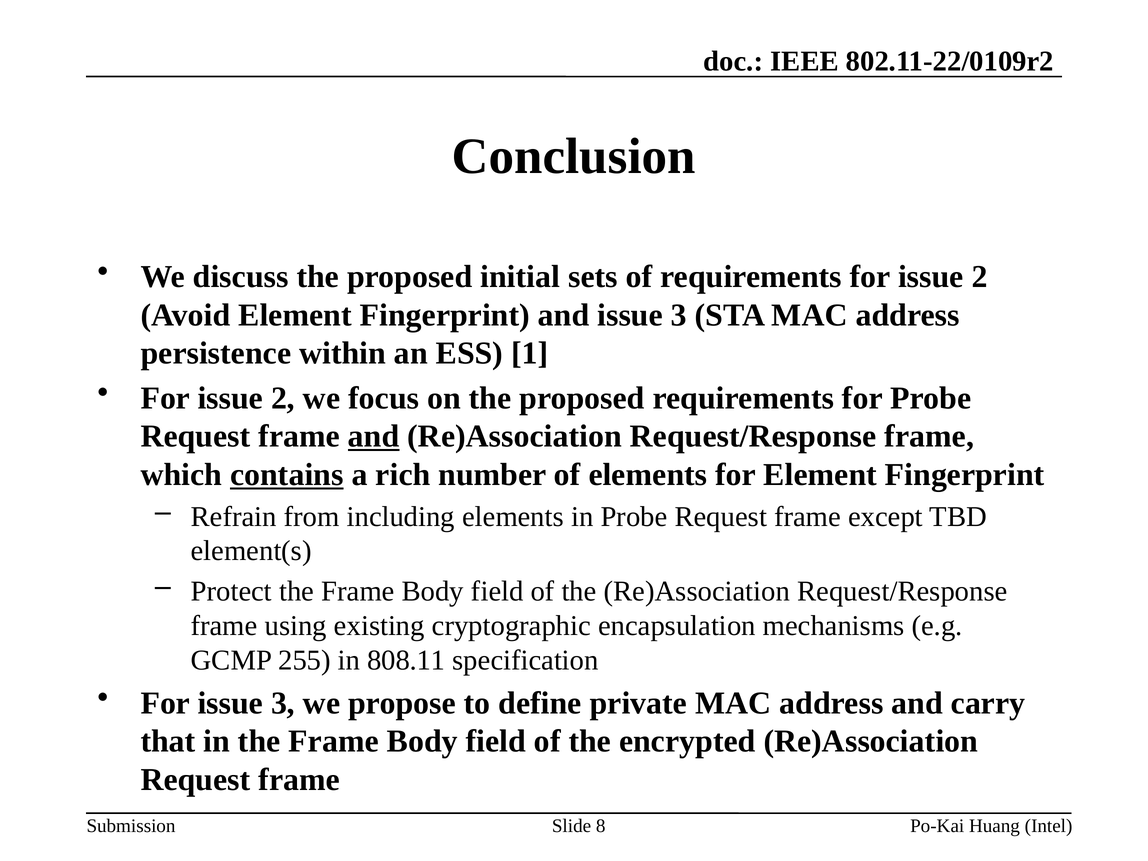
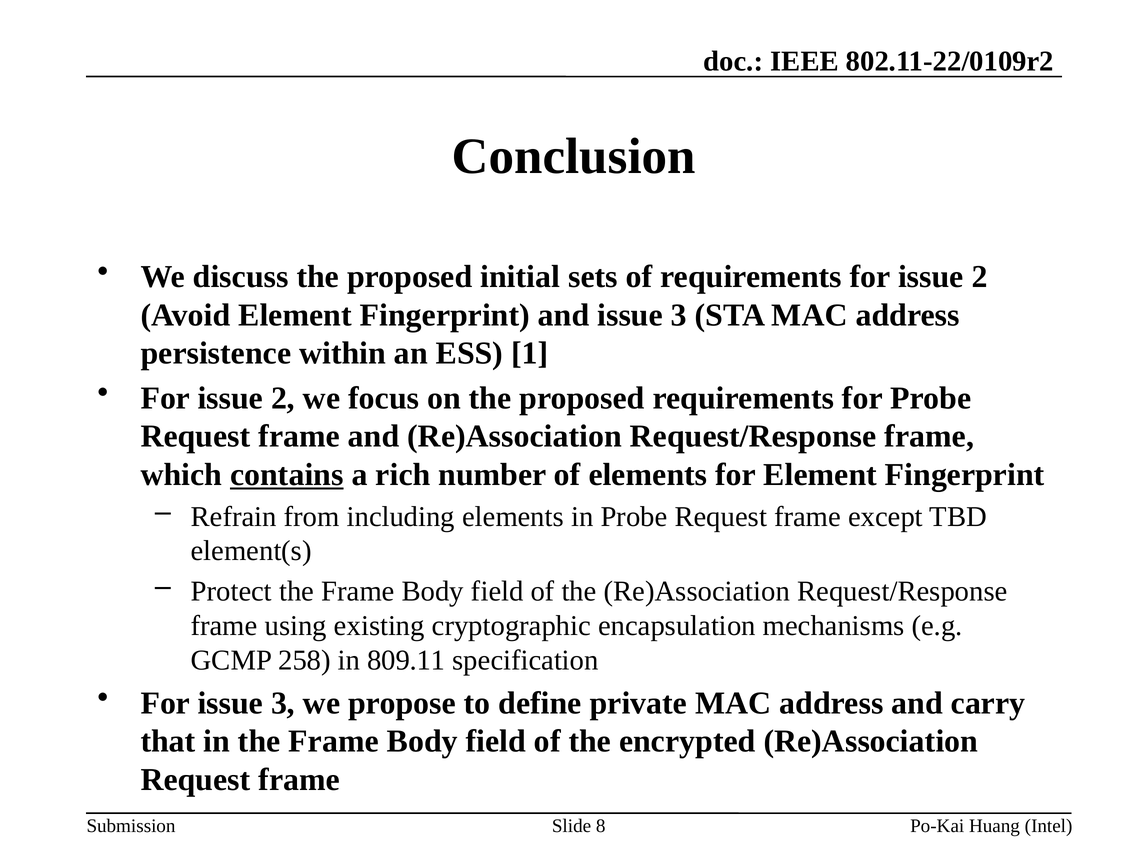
and at (374, 436) underline: present -> none
255: 255 -> 258
808.11: 808.11 -> 809.11
